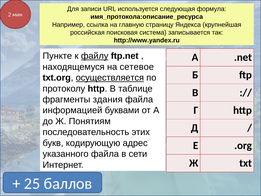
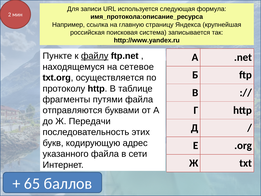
осуществляется underline: present -> none
здания: здания -> путями
информацией: информацией -> отправляются
Понятиям: Понятиям -> Передачи
25: 25 -> 65
